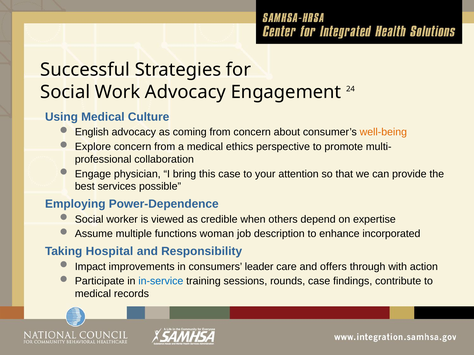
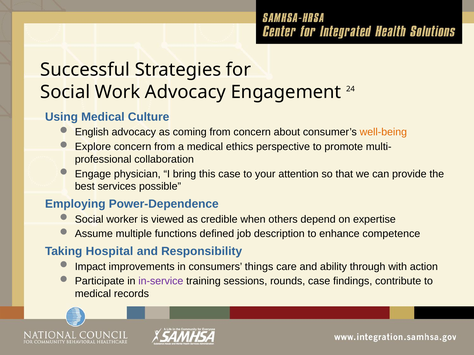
woman: woman -> defined
incorporated: incorporated -> competence
leader: leader -> things
offers: offers -> ability
in-service colour: blue -> purple
